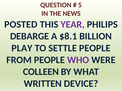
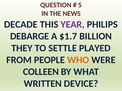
POSTED: POSTED -> DECADE
$8.1: $8.1 -> $1.7
PLAY: PLAY -> THEY
SETTLE PEOPLE: PEOPLE -> PLAYED
WHO colour: purple -> orange
